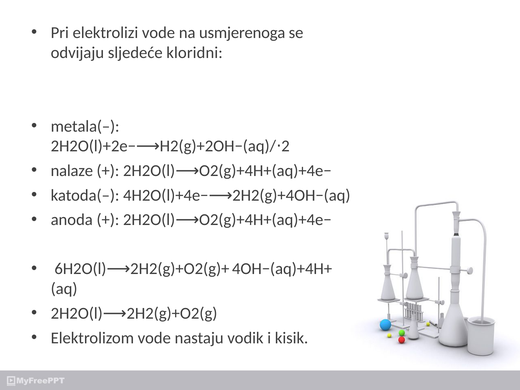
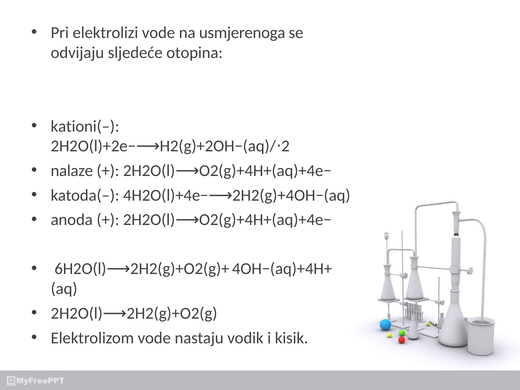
kloridni: kloridni -> otopina
metala(–: metala(– -> kationi(–
